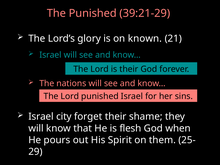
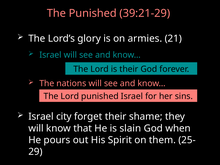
known: known -> armies
flesh: flesh -> slain
